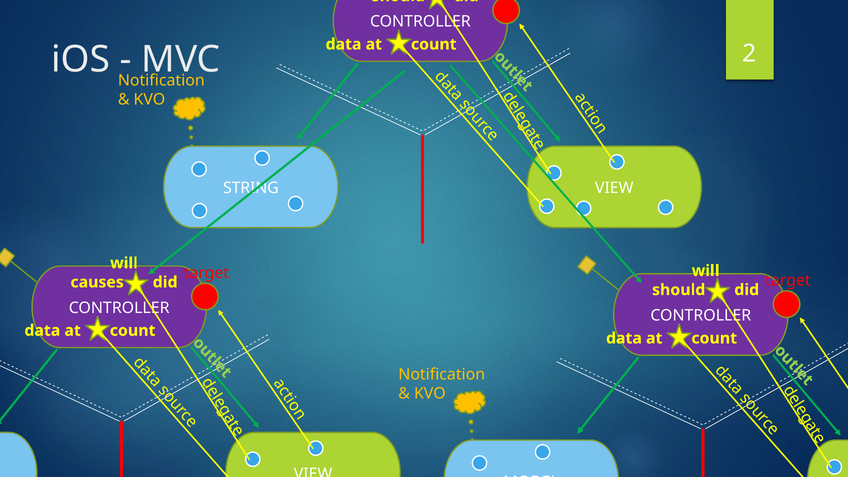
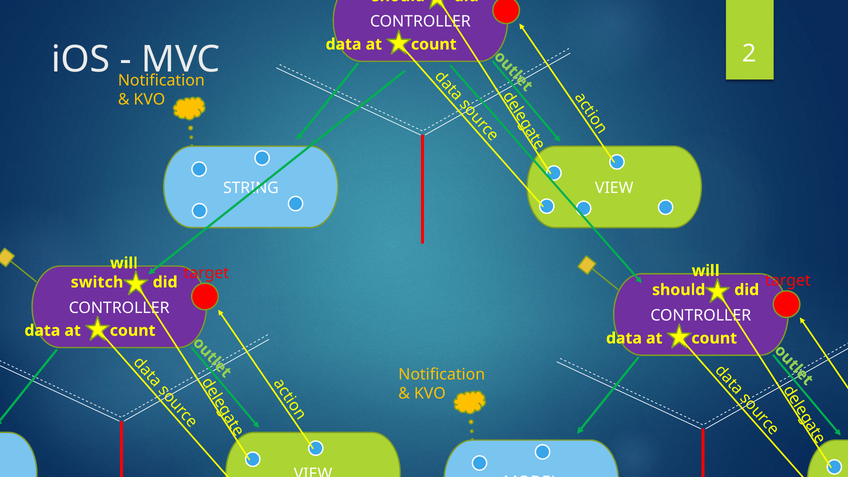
causes: causes -> switch
